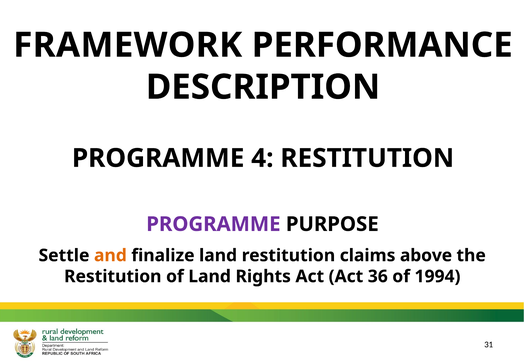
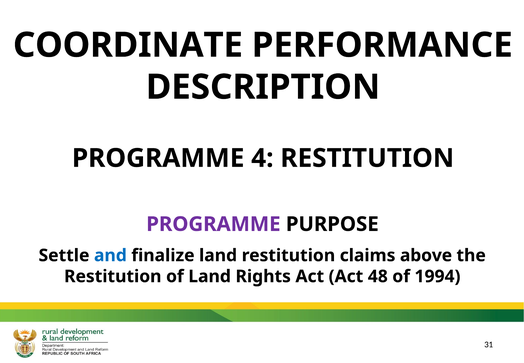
FRAMEWORK: FRAMEWORK -> COORDINATE
and colour: orange -> blue
36: 36 -> 48
